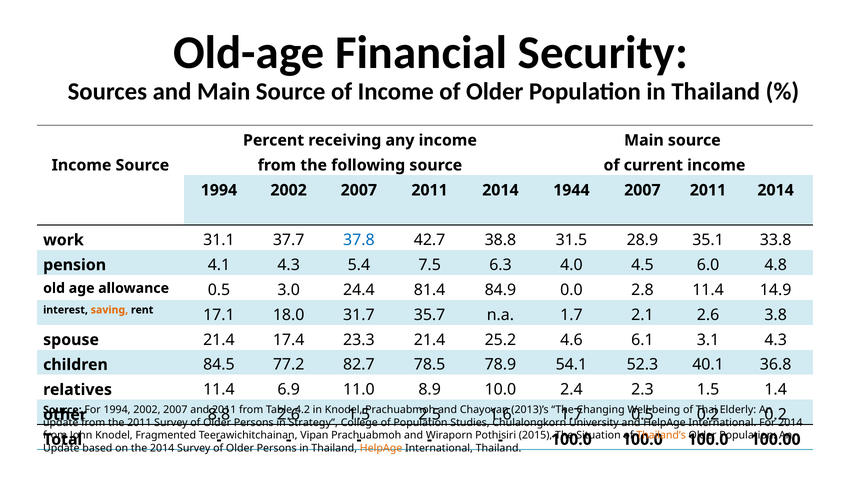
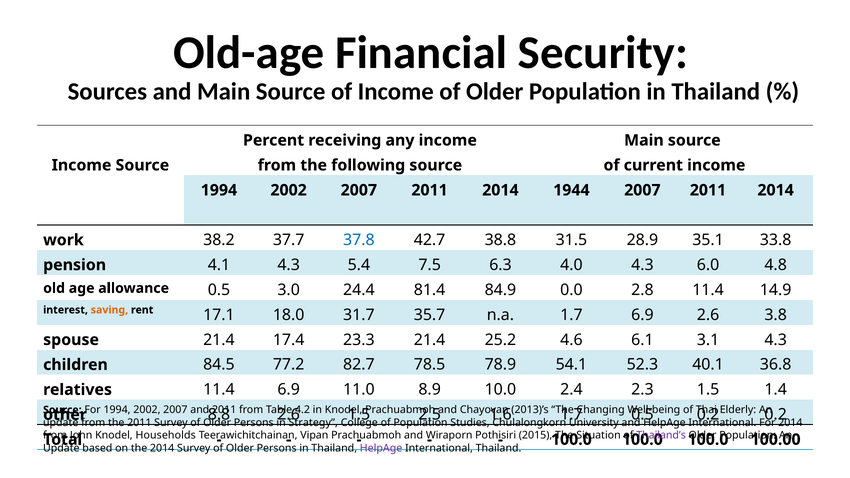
31.1: 31.1 -> 38.2
4.0 4.5: 4.5 -> 4.3
1.7 2.1: 2.1 -> 6.9
Fragmented: Fragmented -> Households
Thailand’s colour: orange -> purple
HelpAge at (381, 448) colour: orange -> purple
